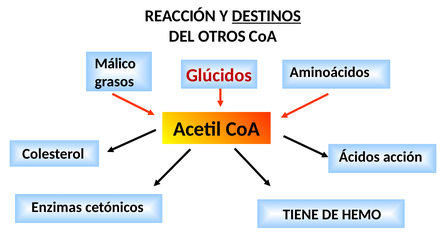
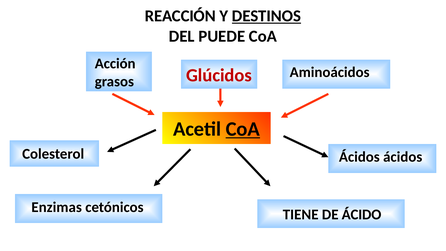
OTROS: OTROS -> PUEDE
Málico: Málico -> Acción
CoA at (243, 129) underline: none -> present
Ácidos acción: acción -> ácidos
HEMO: HEMO -> ÁCIDO
